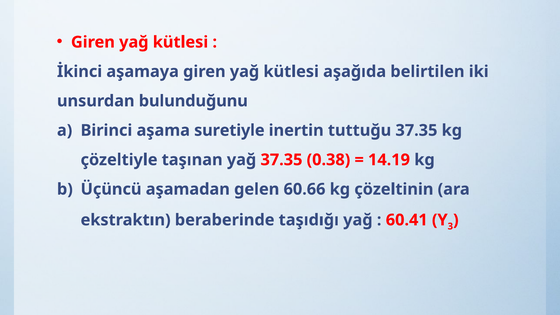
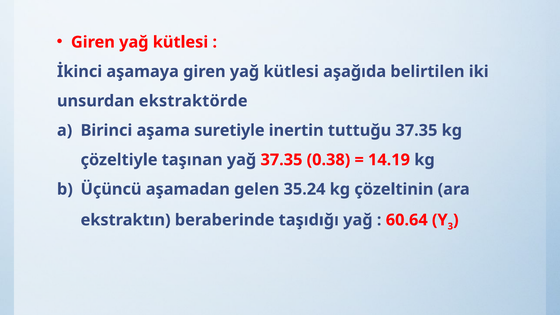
bulunduğunu: bulunduğunu -> ekstraktörde
60.66: 60.66 -> 35.24
60.41: 60.41 -> 60.64
